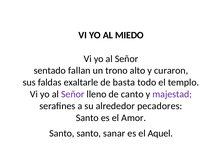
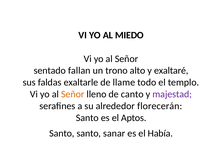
curaron: curaron -> exaltaré
basta: basta -> llame
Señor at (73, 94) colour: purple -> orange
pecadores: pecadores -> florecerán
Amor: Amor -> Aptos
Aquel: Aquel -> Había
